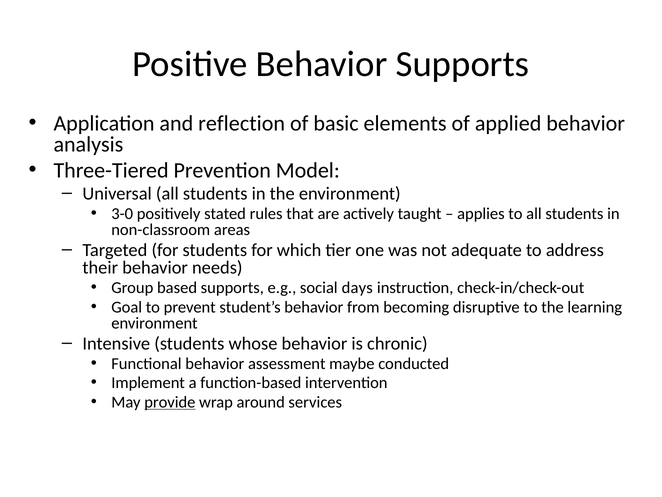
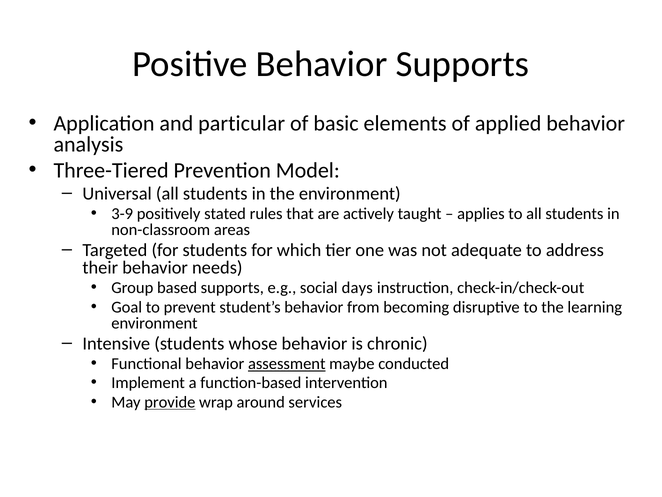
reflection: reflection -> particular
3-0: 3-0 -> 3-9
assessment underline: none -> present
